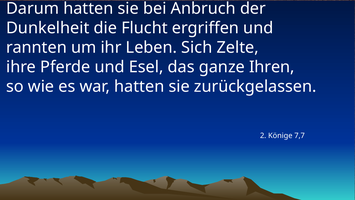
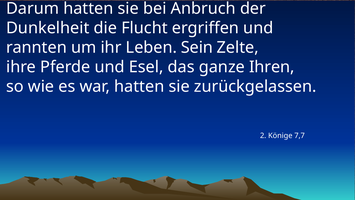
Sich: Sich -> Sein
